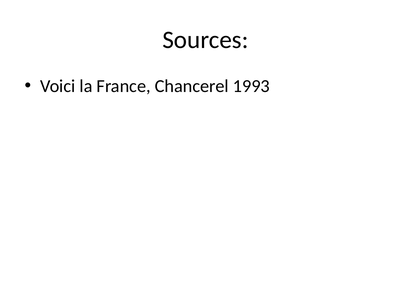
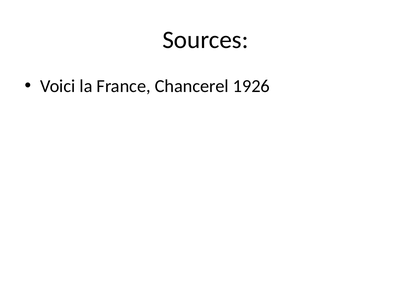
1993: 1993 -> 1926
